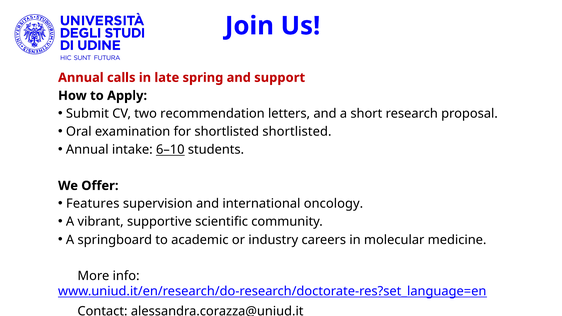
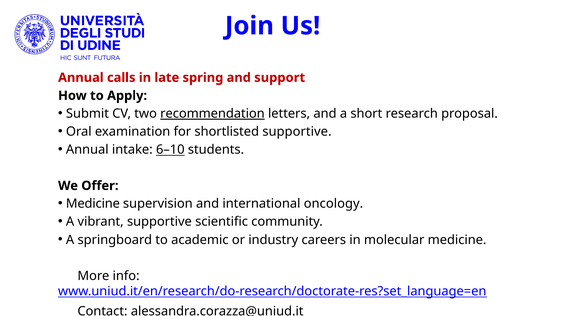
recommendation underline: none -> present
shortlisted shortlisted: shortlisted -> supportive
Features at (93, 204): Features -> Medicine
